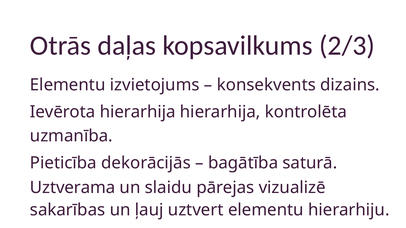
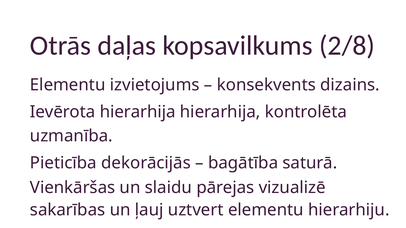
2/3: 2/3 -> 2/8
Uztverama: Uztverama -> Vienkāršas
